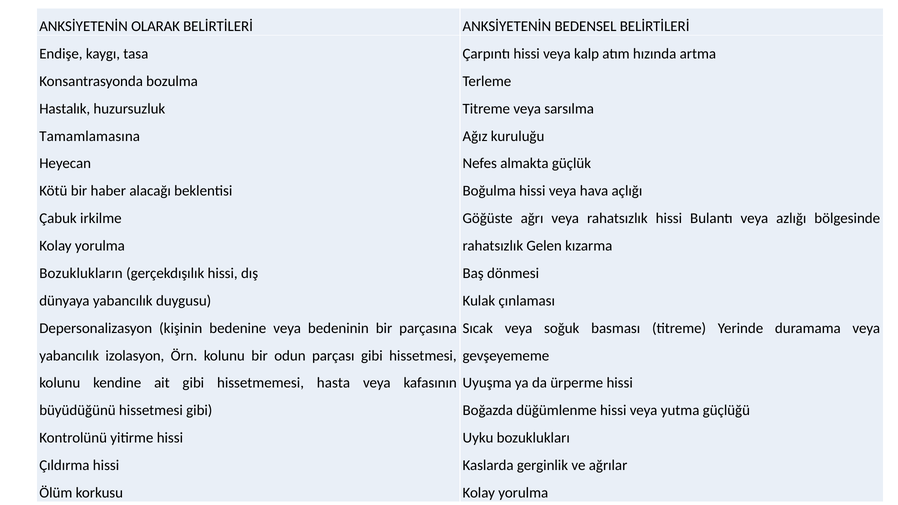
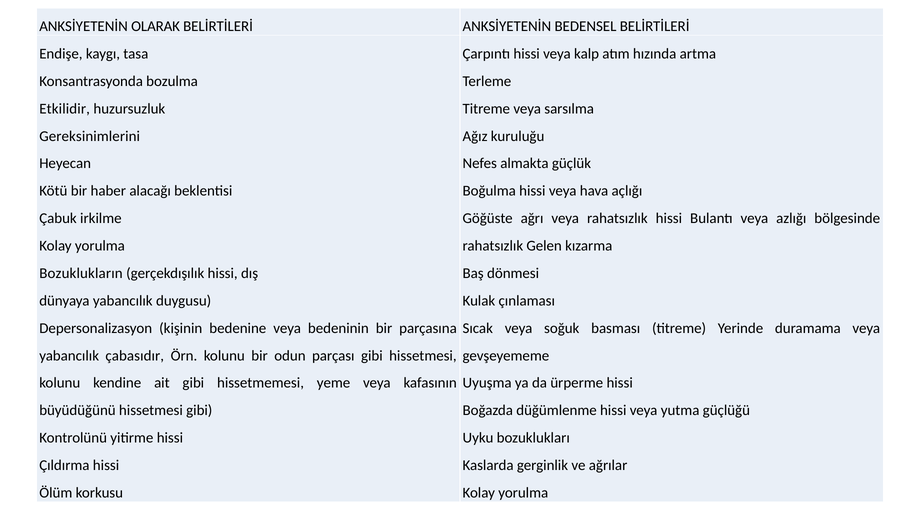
Hastalık: Hastalık -> Etkilidir
Tamamlamasına: Tamamlamasına -> Gereksinimlerini
izolasyon: izolasyon -> çabasıdır
hasta: hasta -> yeme
